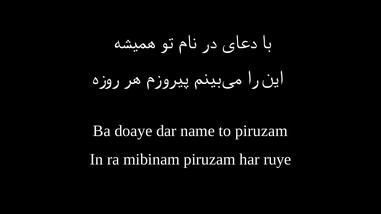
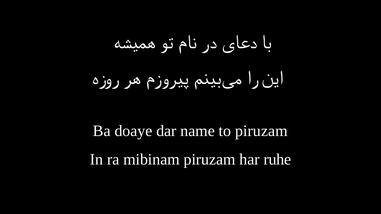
ruye: ruye -> ruhe
